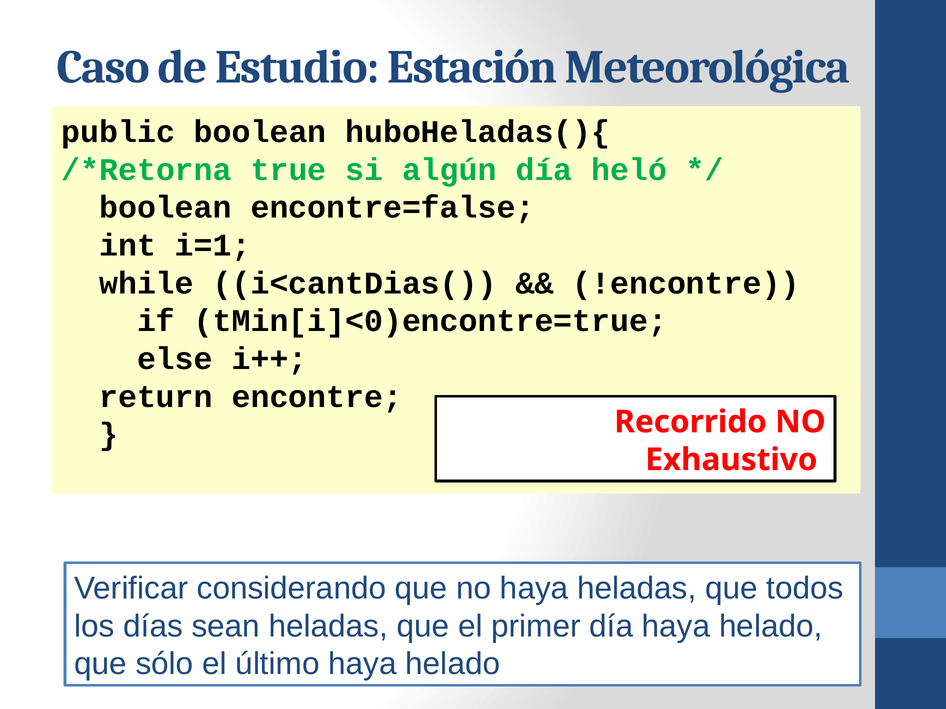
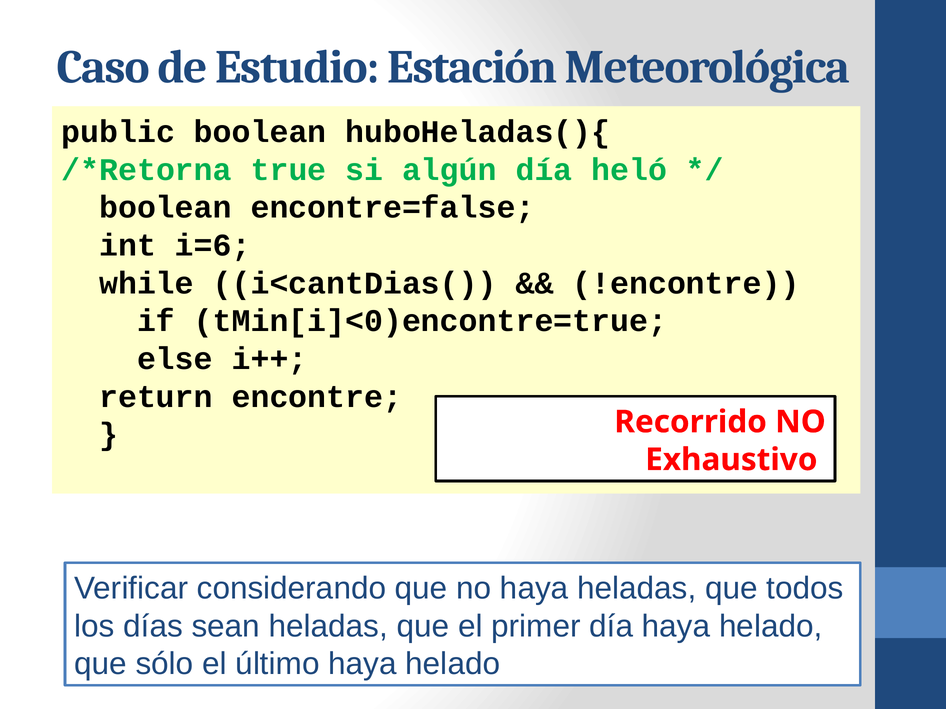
i=1: i=1 -> i=6
